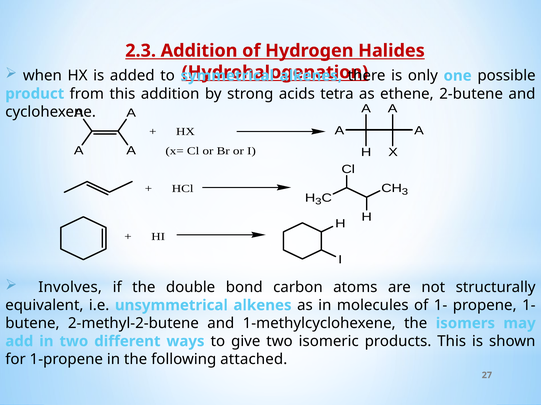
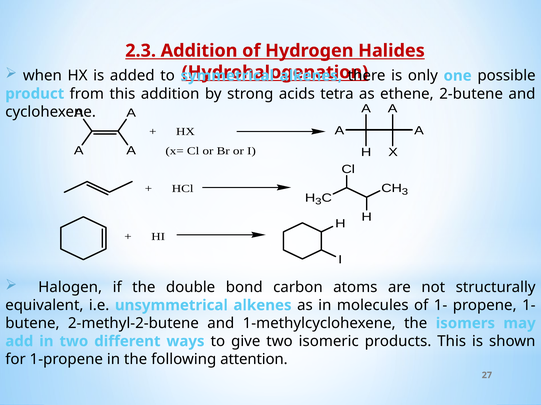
Involves: Involves -> Halogen
attached: attached -> attention
